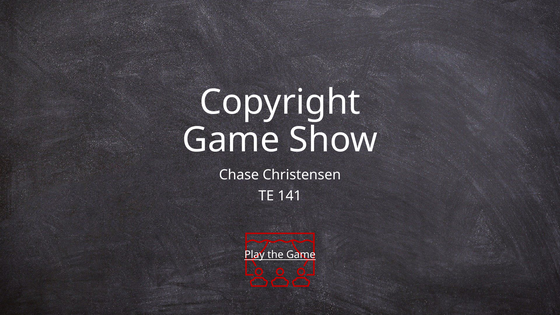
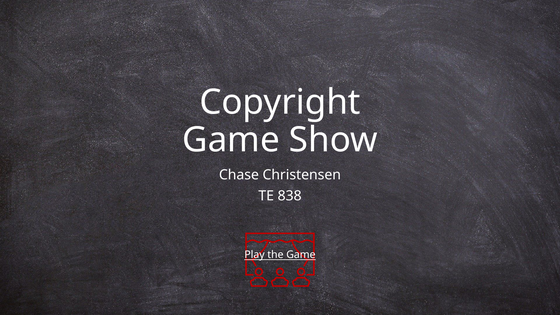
141: 141 -> 838
